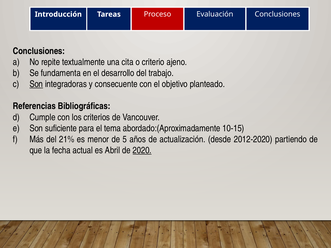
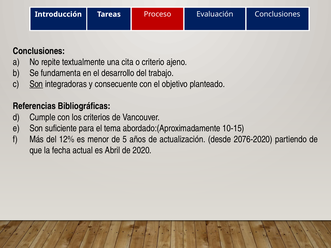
21%: 21% -> 12%
2012-2020: 2012-2020 -> 2076-2020
2020 underline: present -> none
